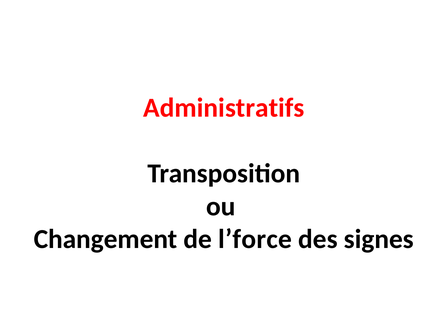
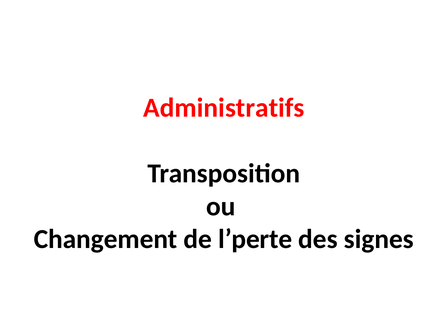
l’force: l’force -> l’perte
